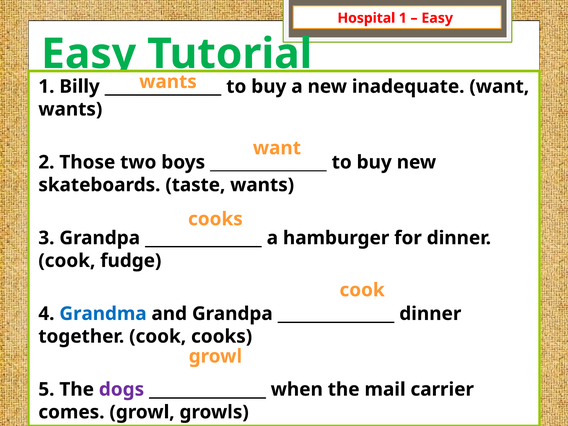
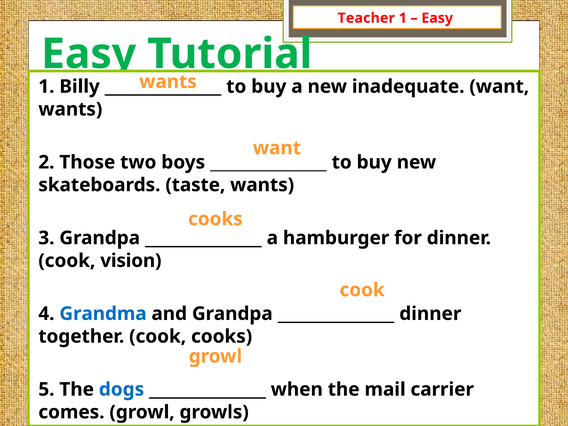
Hospital: Hospital -> Teacher
fudge: fudge -> vision
dogs colour: purple -> blue
